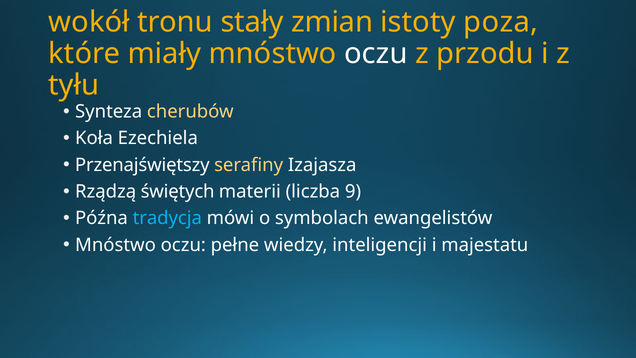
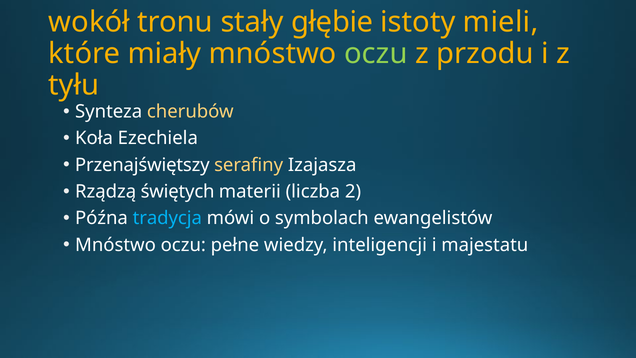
zmian: zmian -> głębie
poza: poza -> mieli
oczu at (376, 53) colour: white -> light green
9: 9 -> 2
